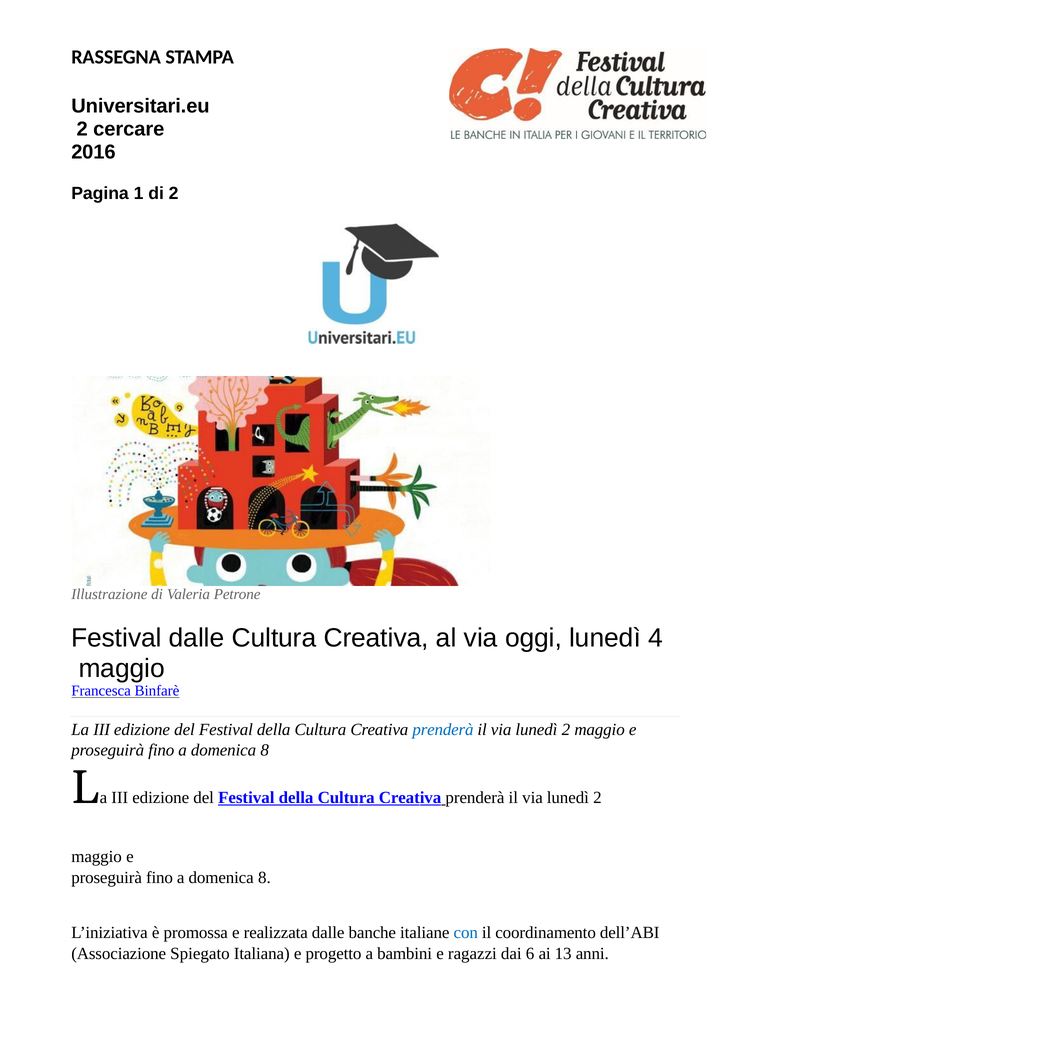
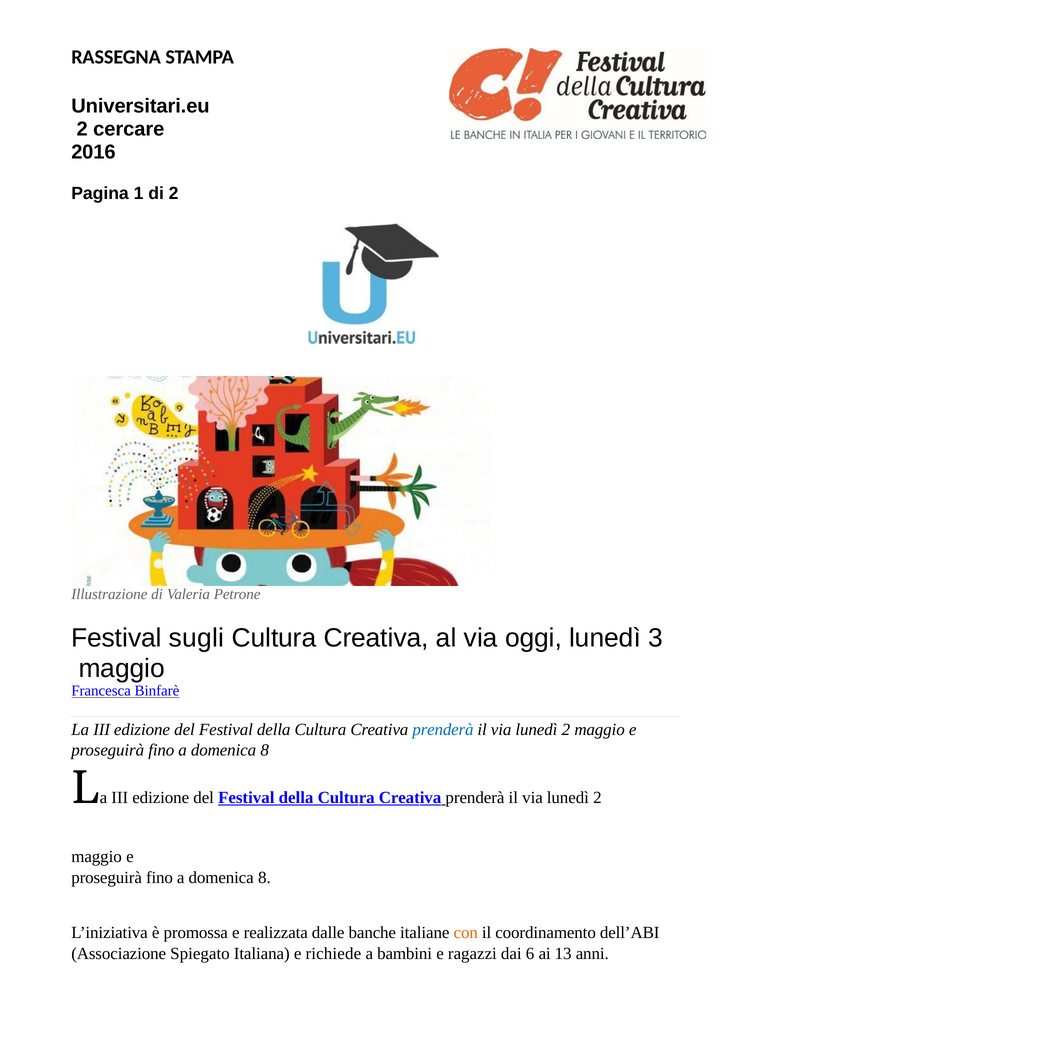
Festival dalle: dalle -> sugli
4: 4 -> 3
con colour: blue -> orange
progetto: progetto -> richiede
